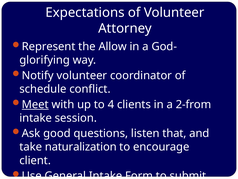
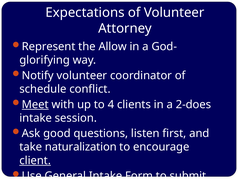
2-from: 2-from -> 2-does
that: that -> first
client underline: none -> present
